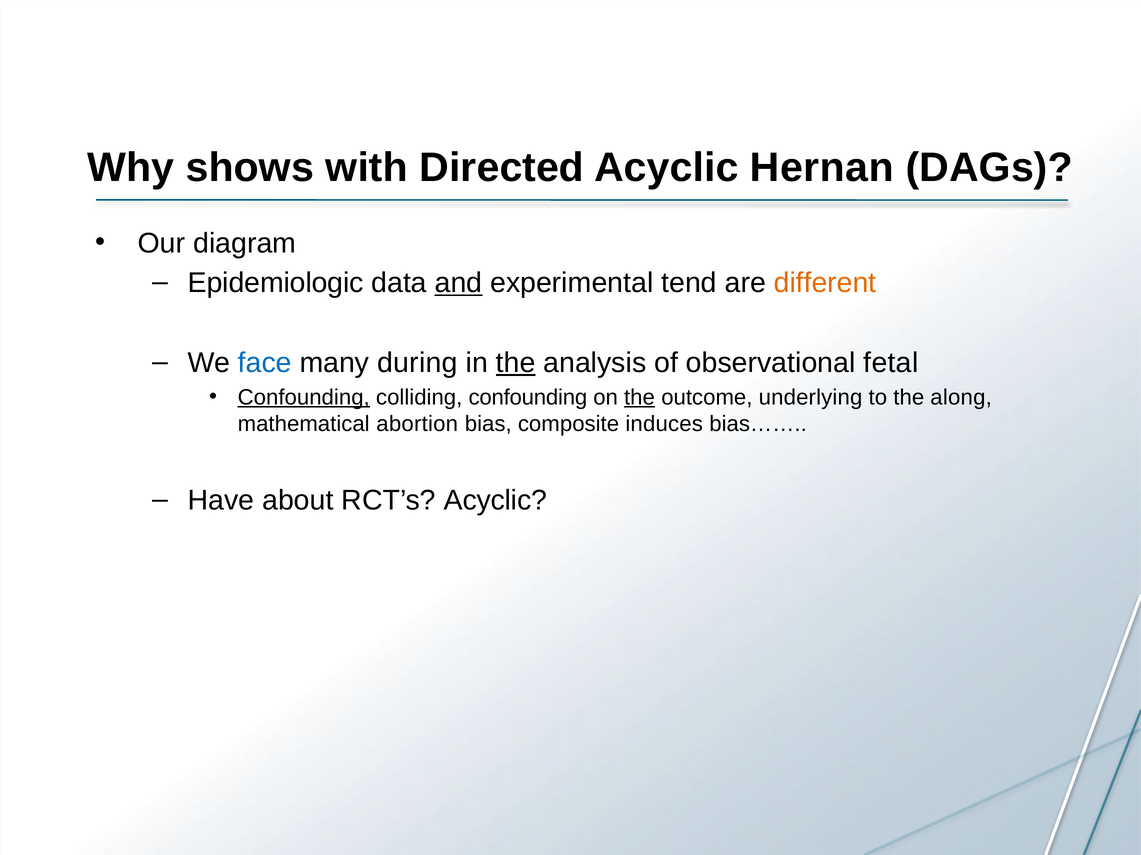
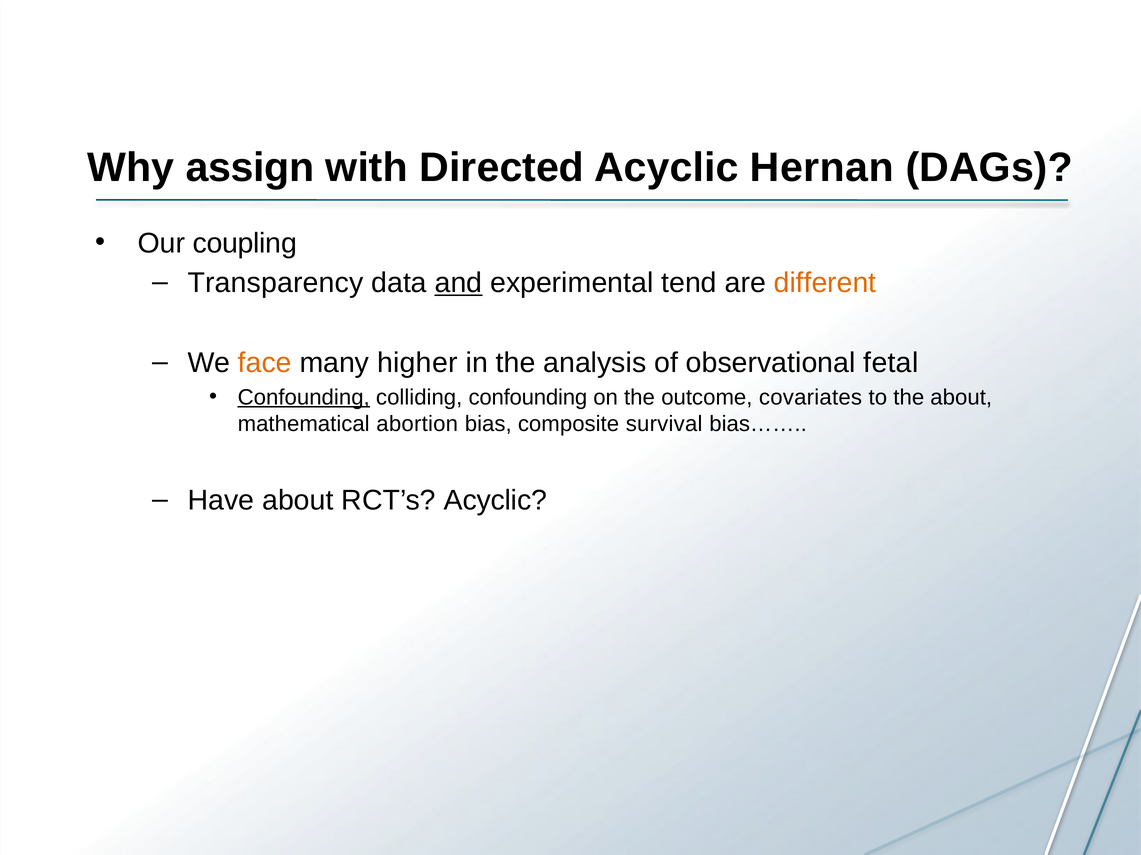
shows: shows -> assign
diagram: diagram -> coupling
Epidemiologic: Epidemiologic -> Transparency
face colour: blue -> orange
during: during -> higher
the at (516, 363) underline: present -> none
the at (640, 398) underline: present -> none
underlying: underlying -> covariates
the along: along -> about
induces: induces -> survival
